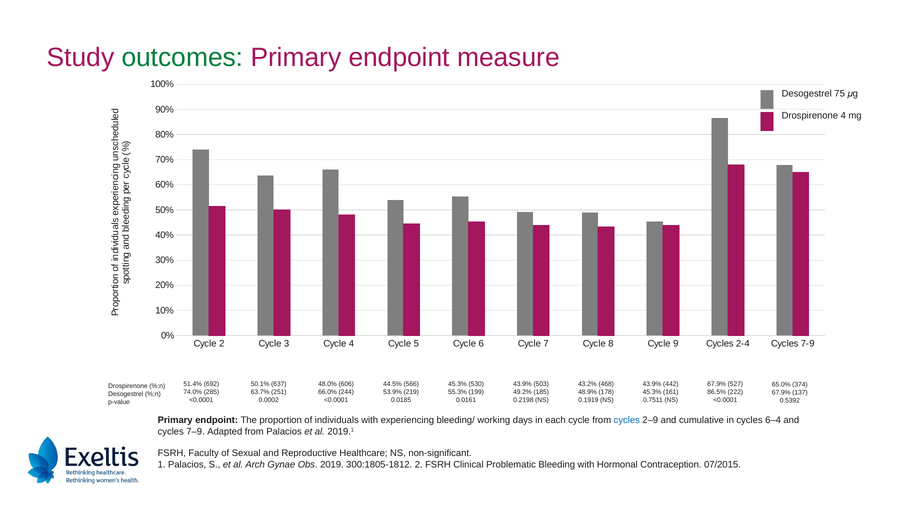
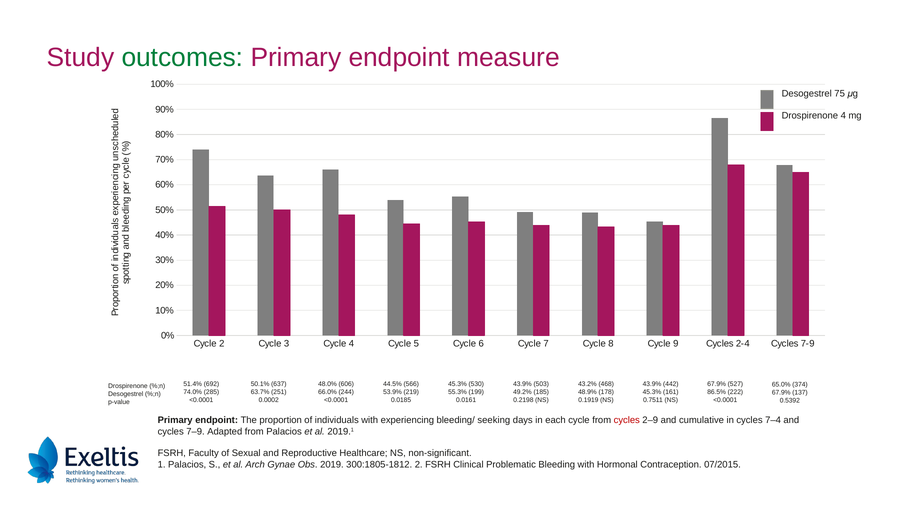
working: working -> seeking
cycles at (627, 420) colour: blue -> red
6–4: 6–4 -> 7–4
